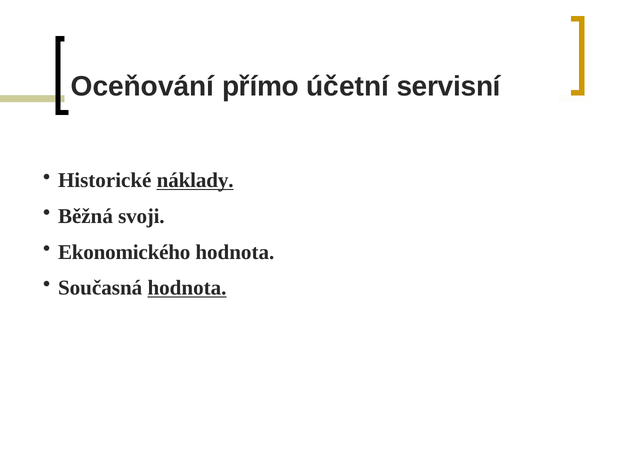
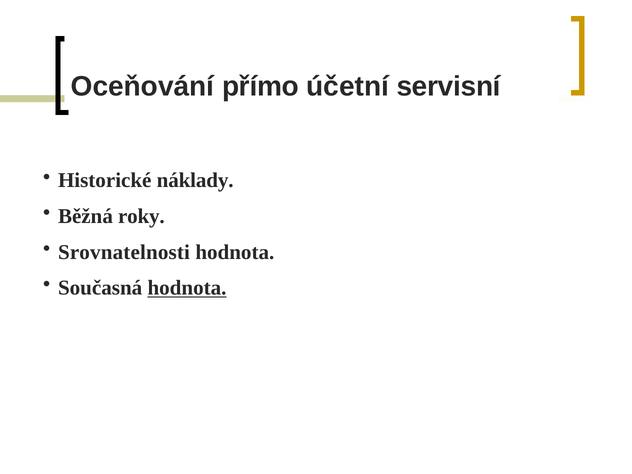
náklady underline: present -> none
svoji: svoji -> roky
Ekonomického: Ekonomického -> Srovnatelnosti
